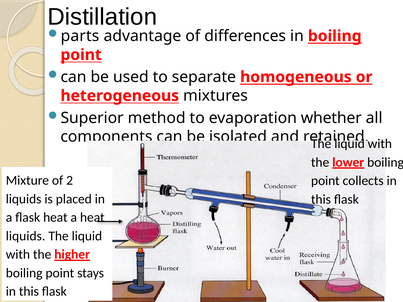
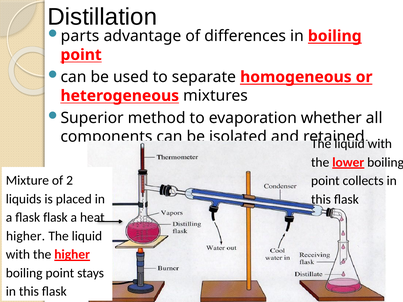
flask heat: heat -> flask
liquids at (26, 236): liquids -> higher
